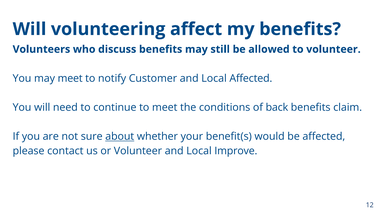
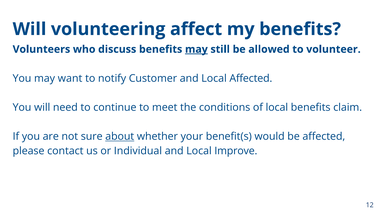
may at (196, 49) underline: none -> present
may meet: meet -> want
of back: back -> local
or Volunteer: Volunteer -> Individual
